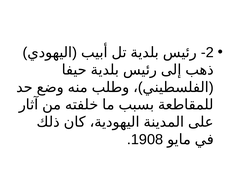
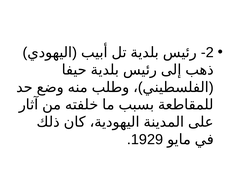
1908: 1908 -> 1929
